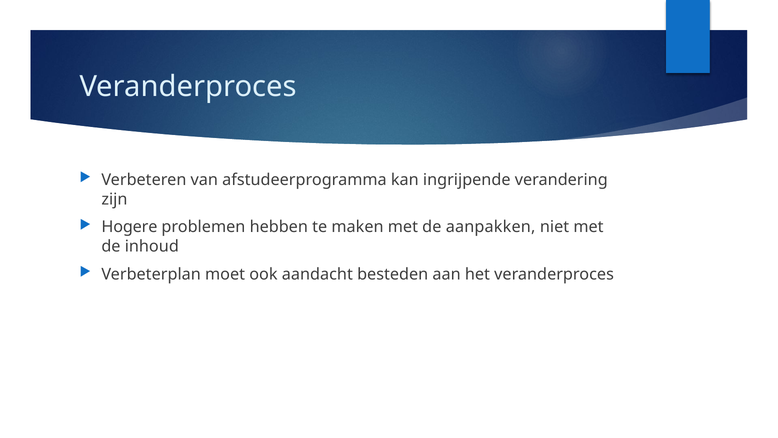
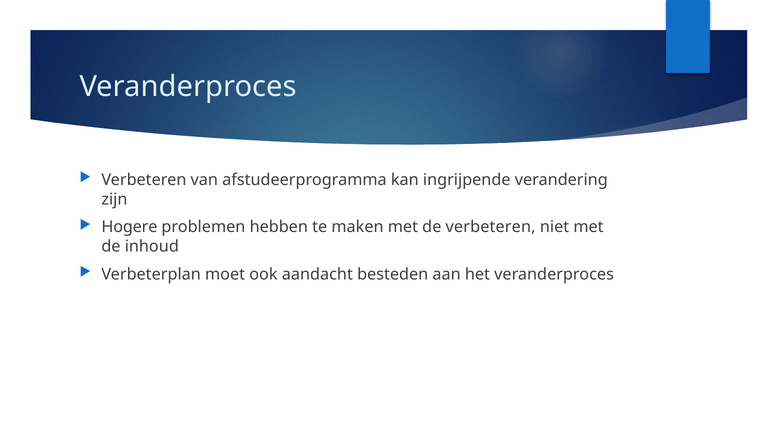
de aanpakken: aanpakken -> verbeteren
